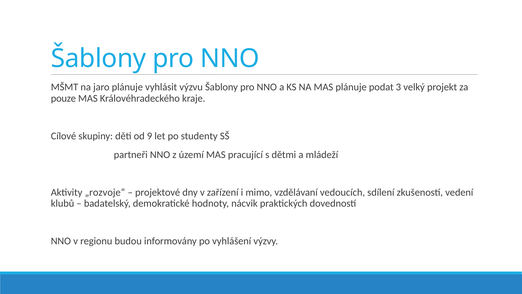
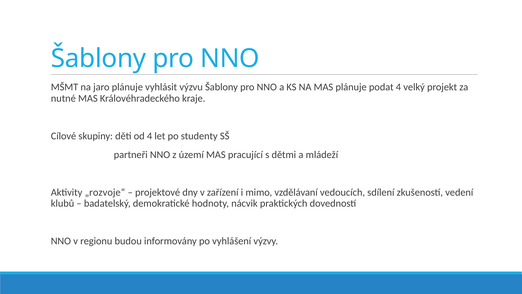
podat 3: 3 -> 4
pouze: pouze -> nutné
od 9: 9 -> 4
